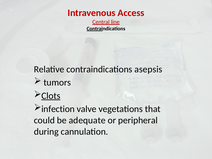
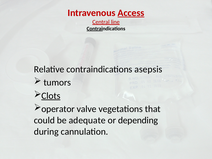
Access underline: none -> present
infection: infection -> operator
peripheral: peripheral -> depending
